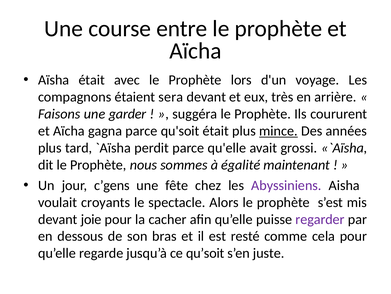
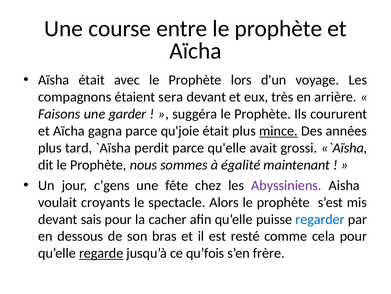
qu'soit: qu'soit -> qu'joie
joie: joie -> sais
regarder colour: purple -> blue
regarde underline: none -> present
qu’soit: qu’soit -> qu’fois
juste: juste -> frère
